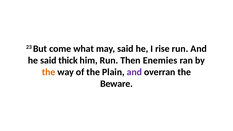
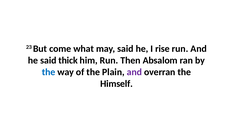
Enemies: Enemies -> Absalom
the at (49, 72) colour: orange -> blue
Beware: Beware -> Himself
